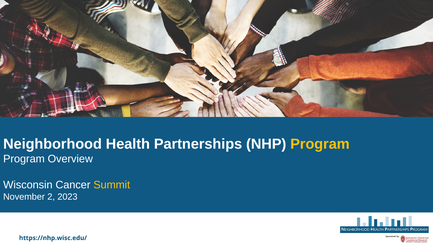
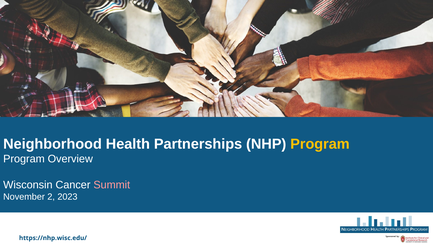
Summit colour: yellow -> pink
